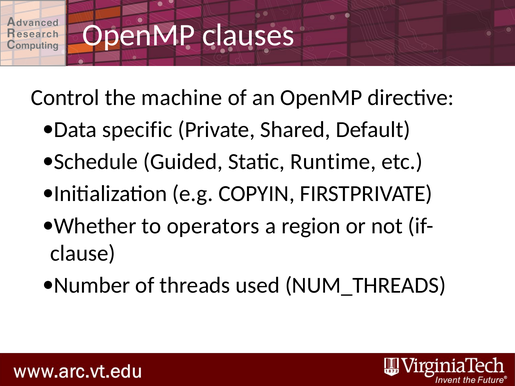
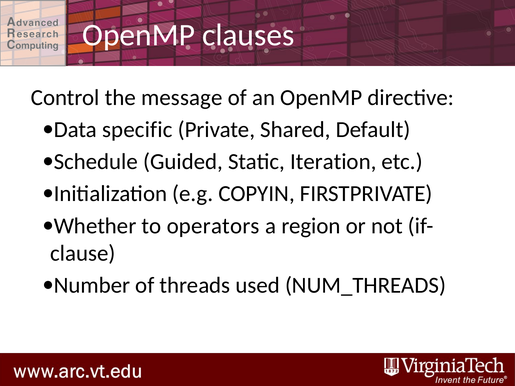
machine: machine -> message
Runtime: Runtime -> Iteration
